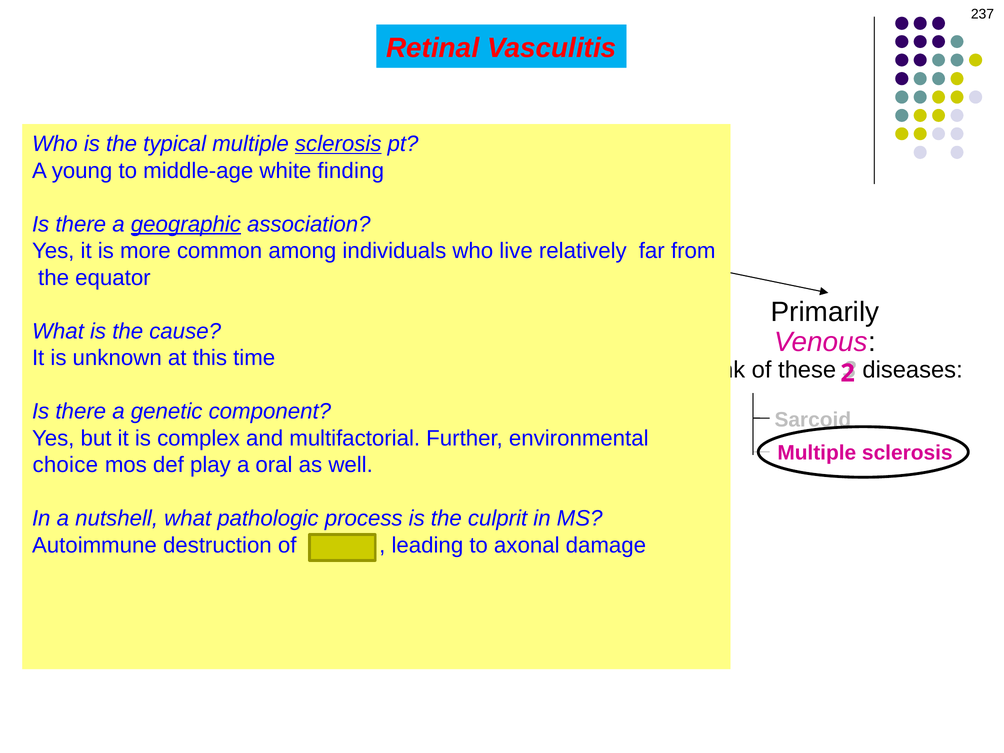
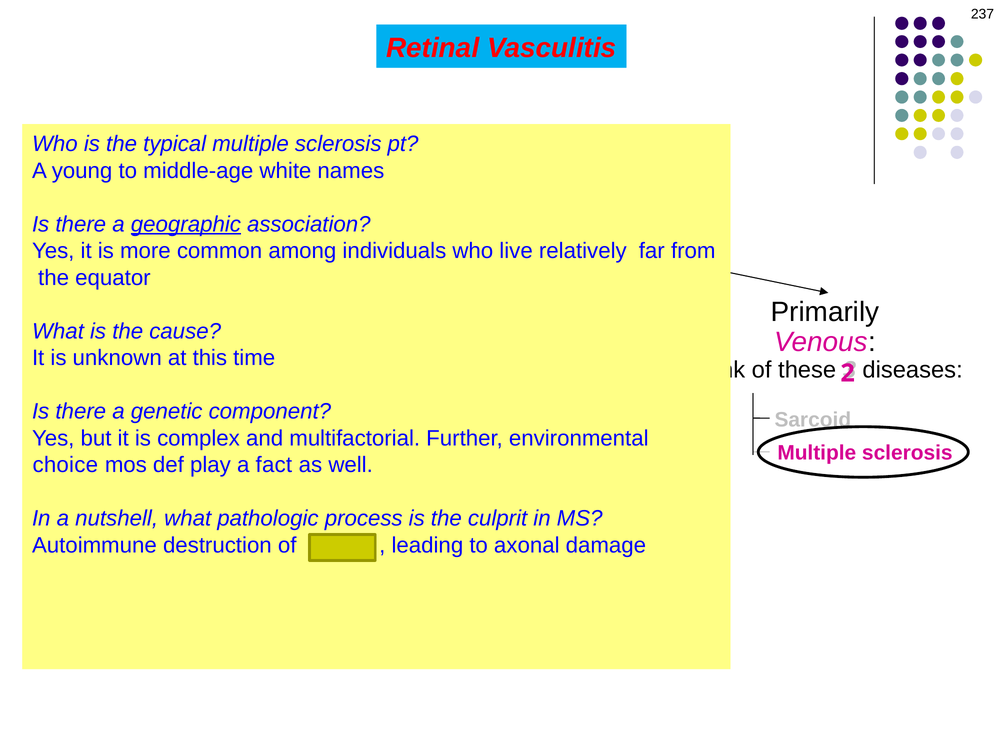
sclerosis at (338, 144) underline: present -> none
finding: finding -> names
oral: oral -> fact
